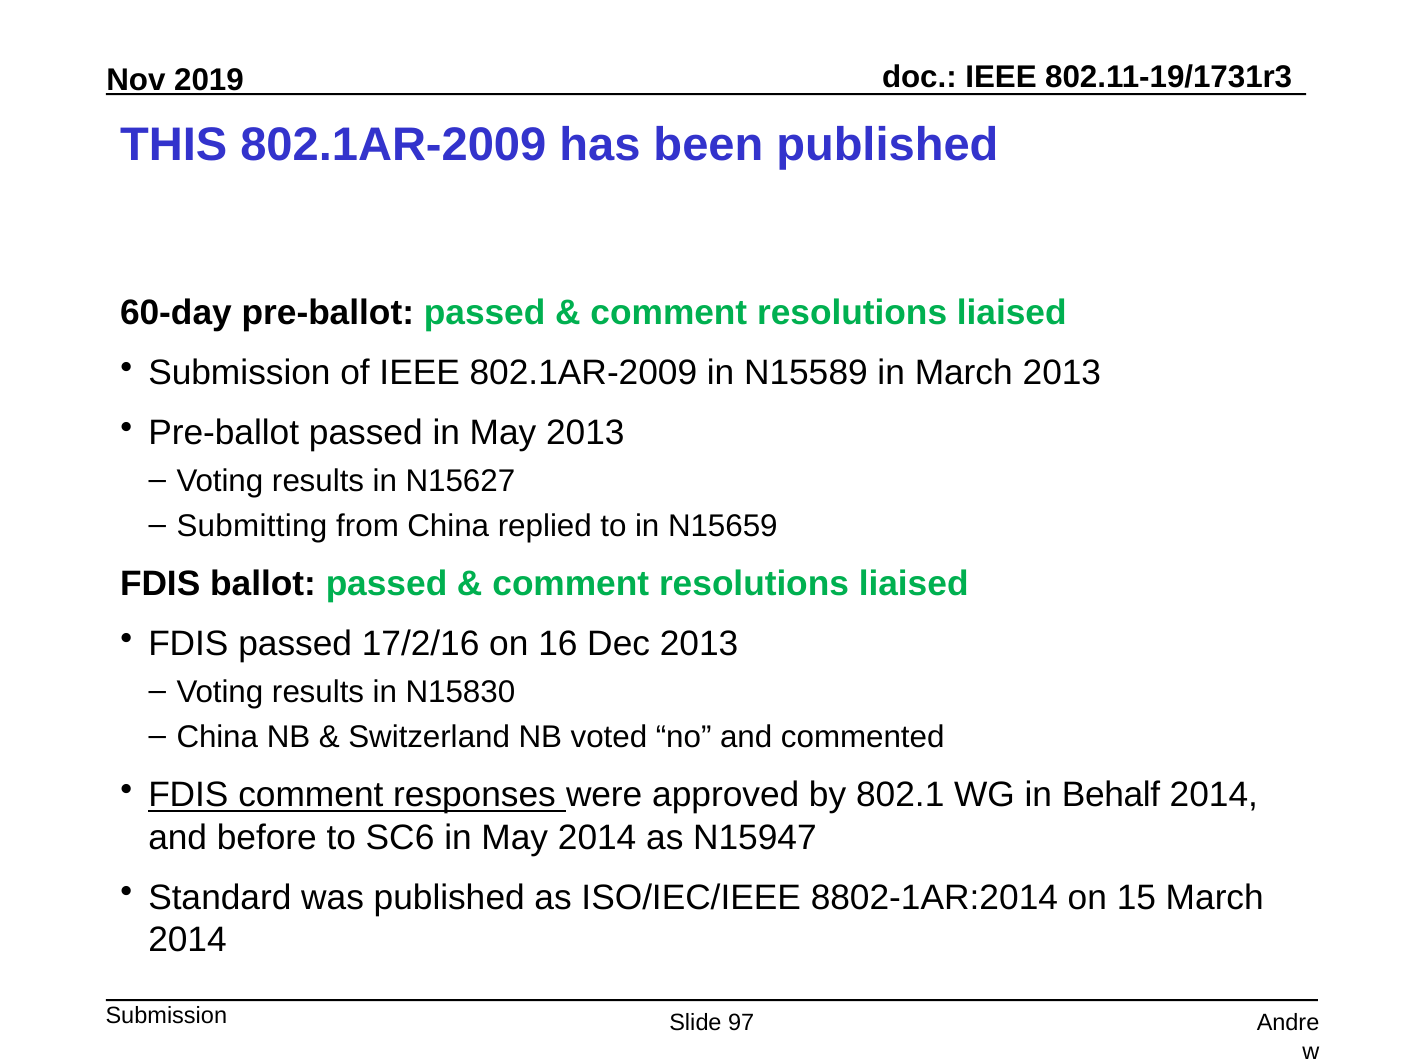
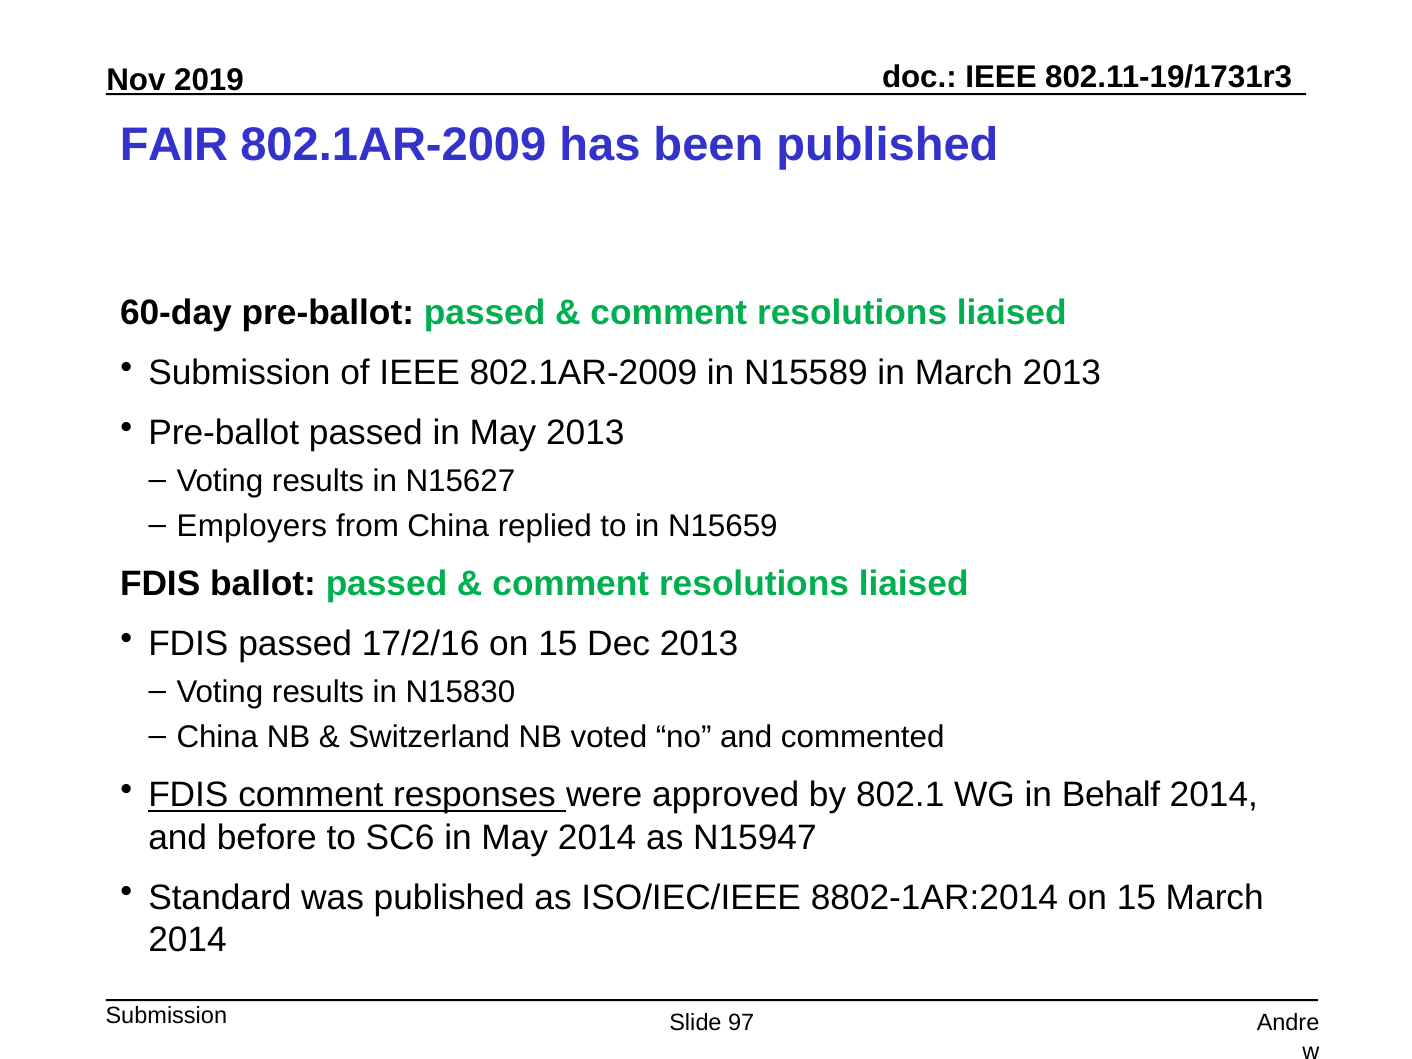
THIS: THIS -> FAIR
Submitting: Submitting -> Employers
17/2/16 on 16: 16 -> 15
